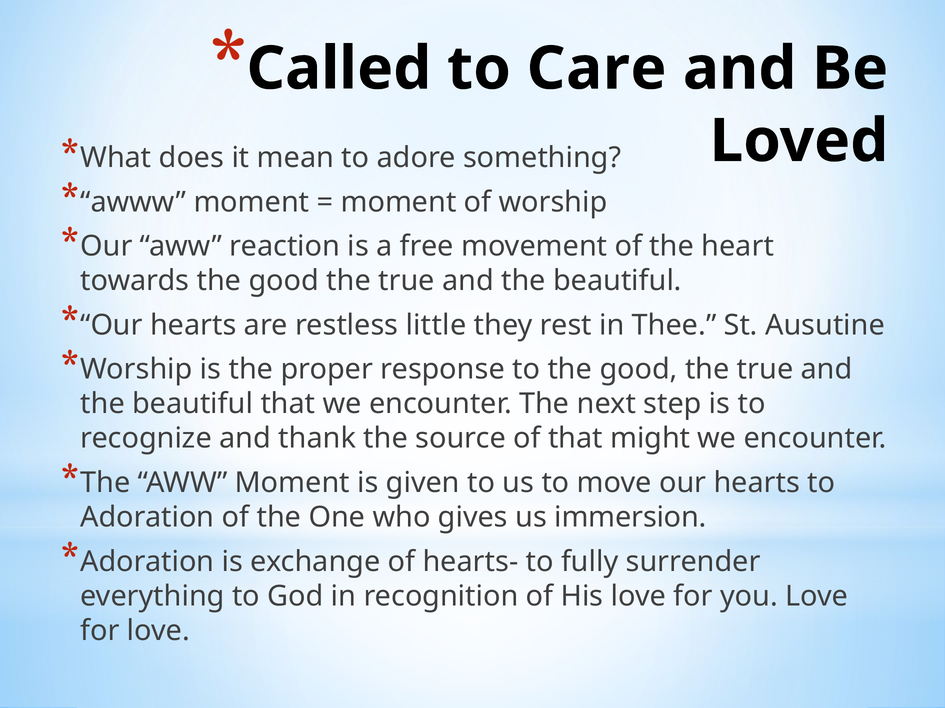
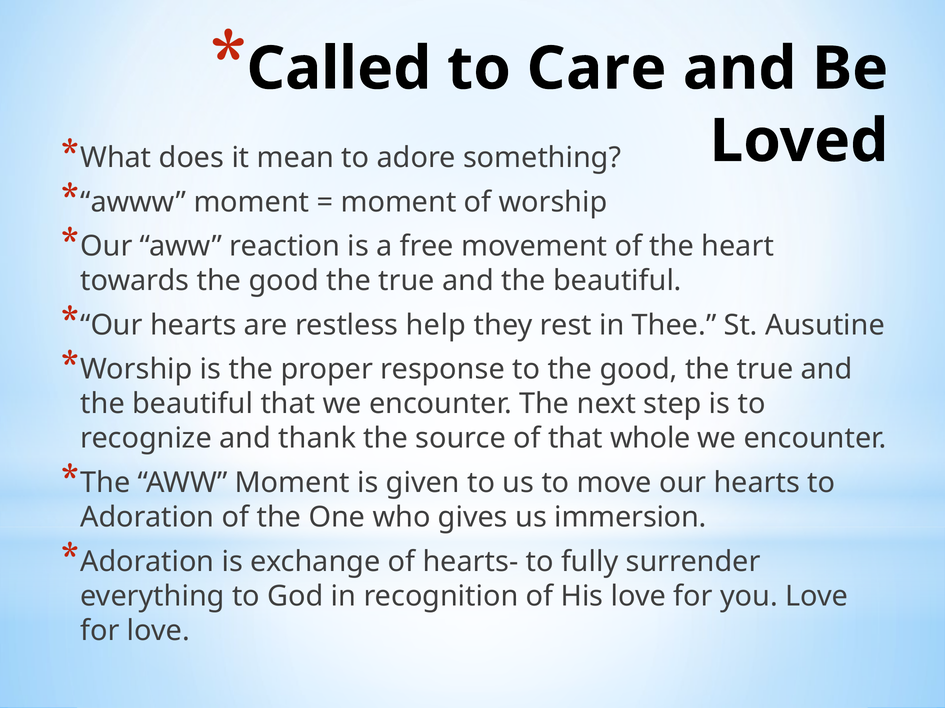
little: little -> help
might: might -> whole
